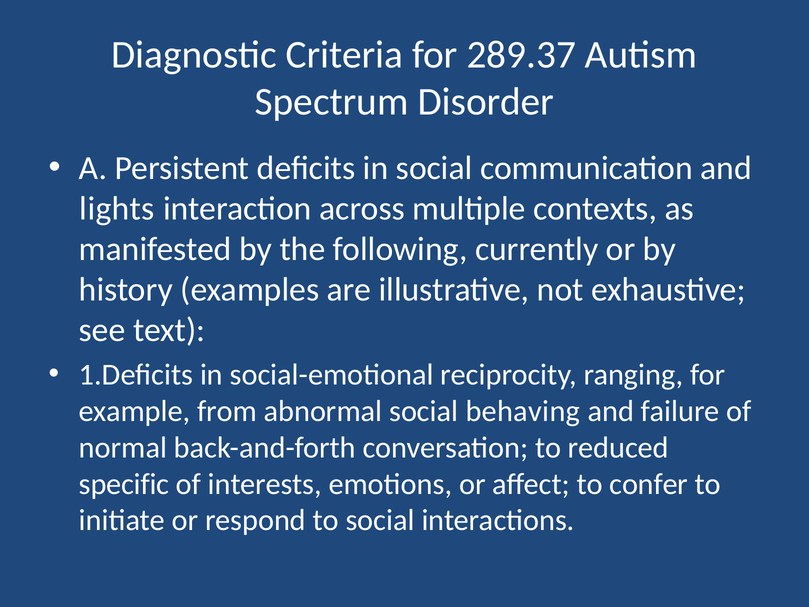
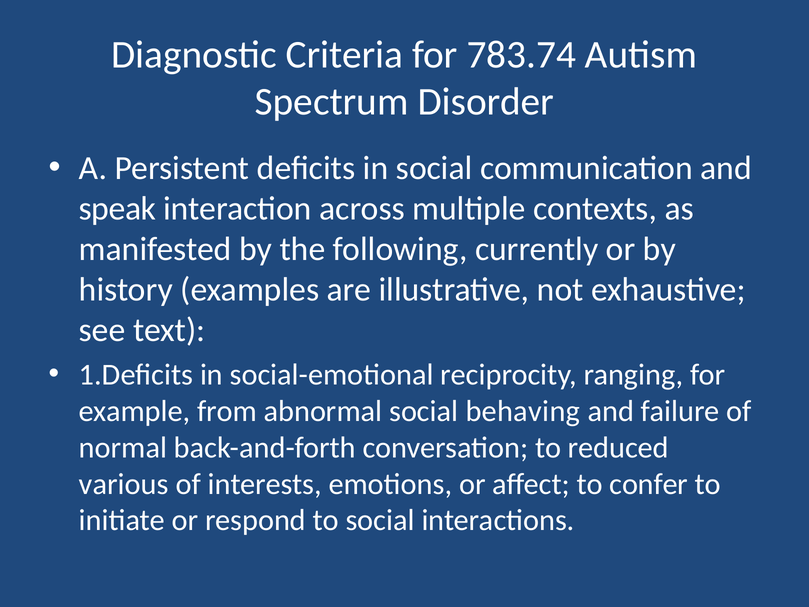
289.37: 289.37 -> 783.74
lights: lights -> speak
specific: specific -> various
